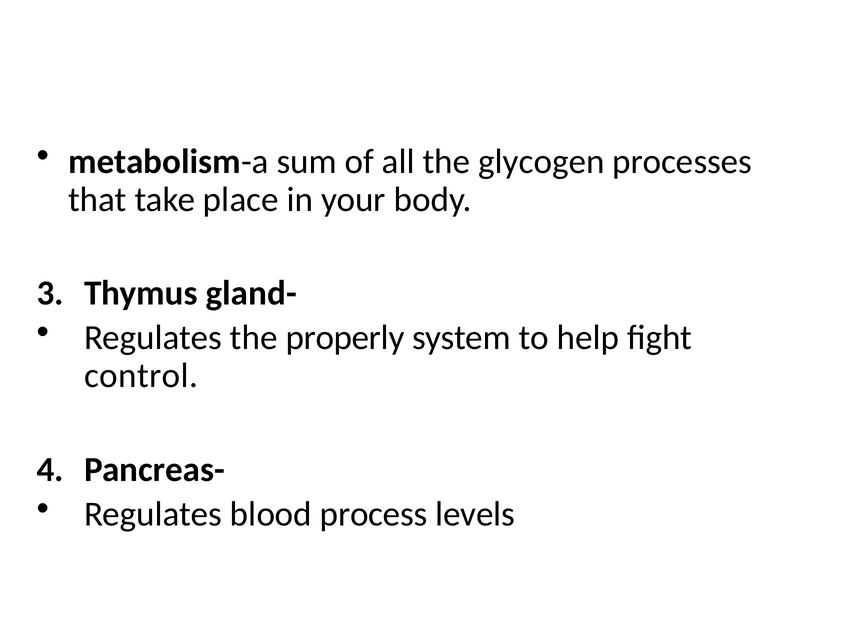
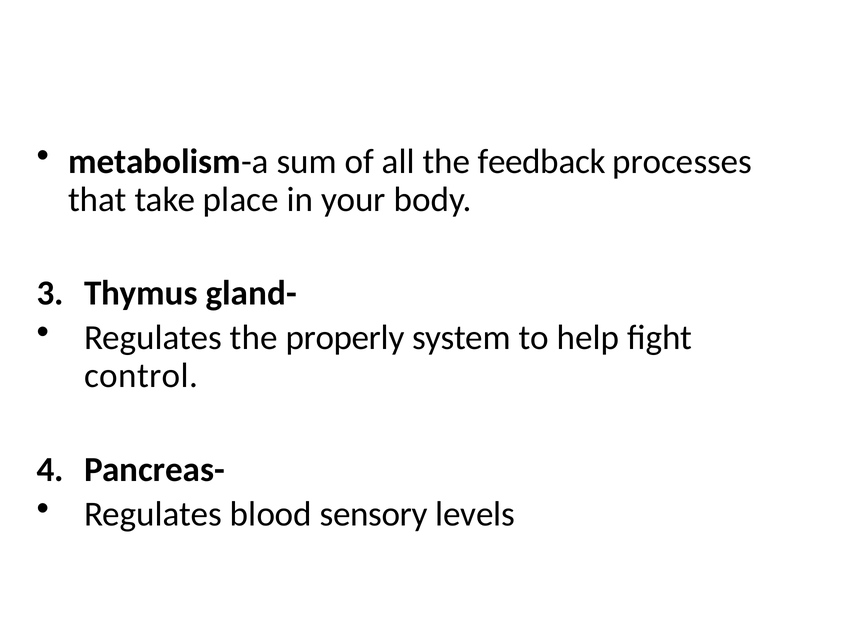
glycogen: glycogen -> feedback
process: process -> sensory
